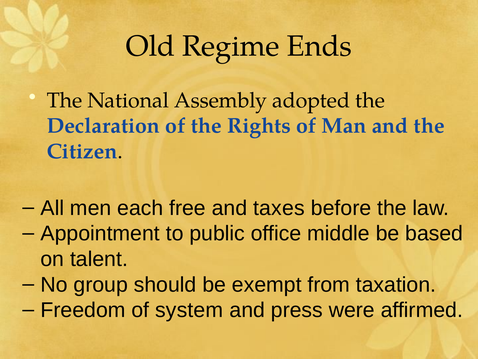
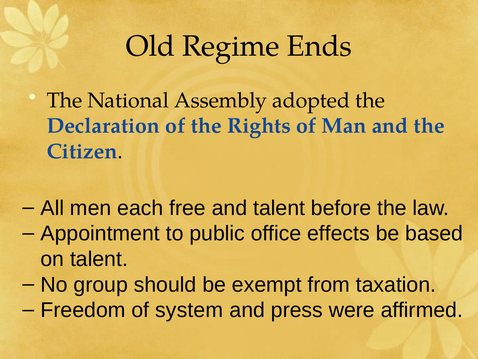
and taxes: taxes -> talent
middle: middle -> effects
